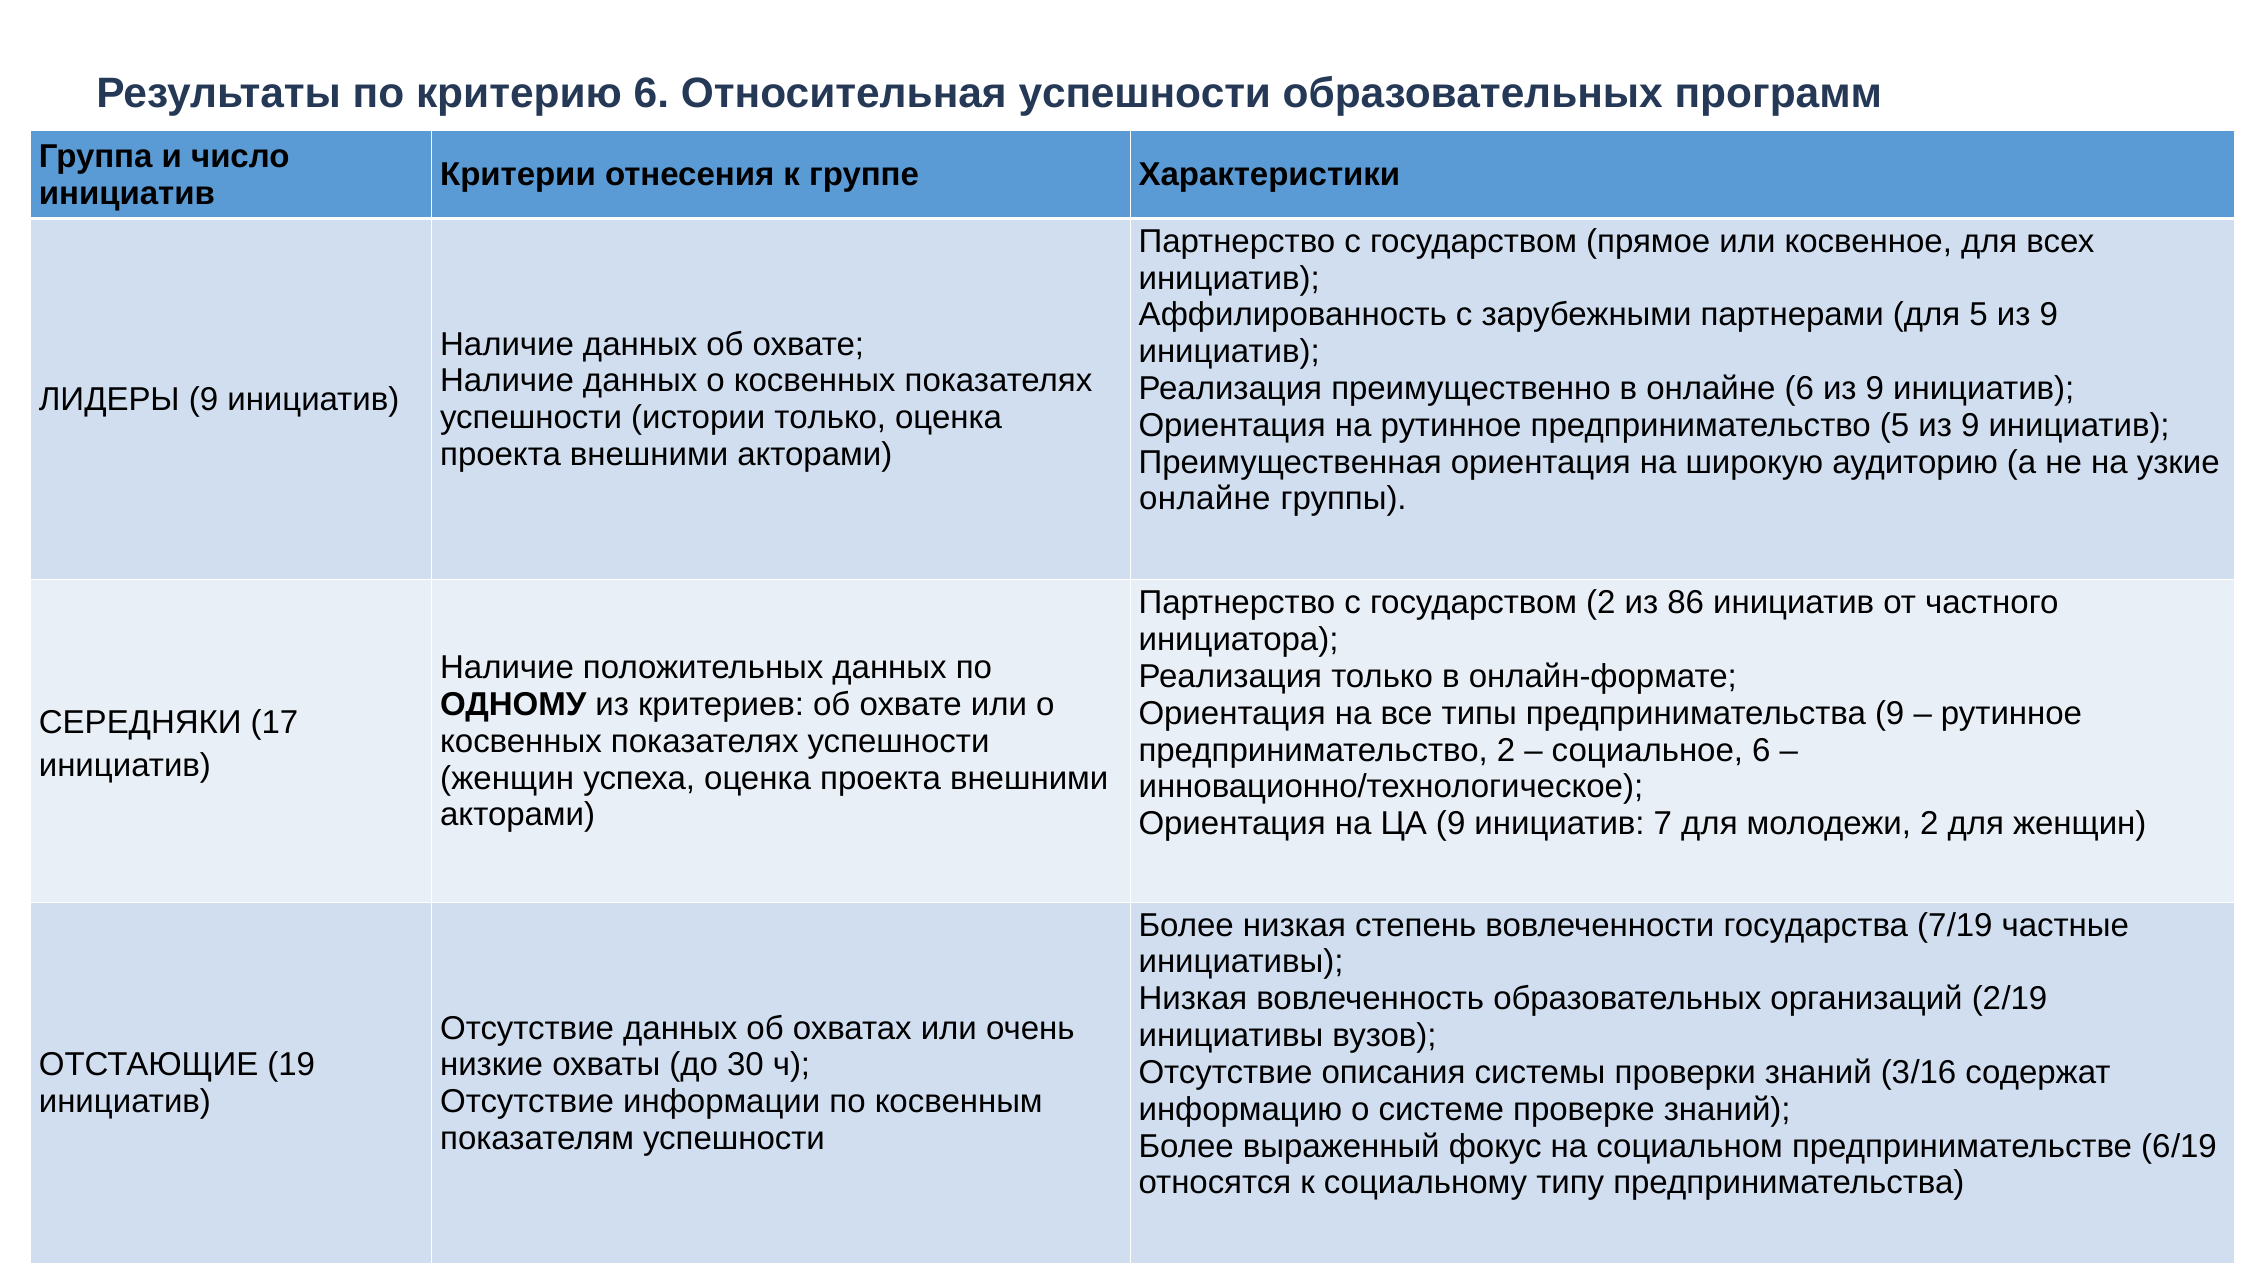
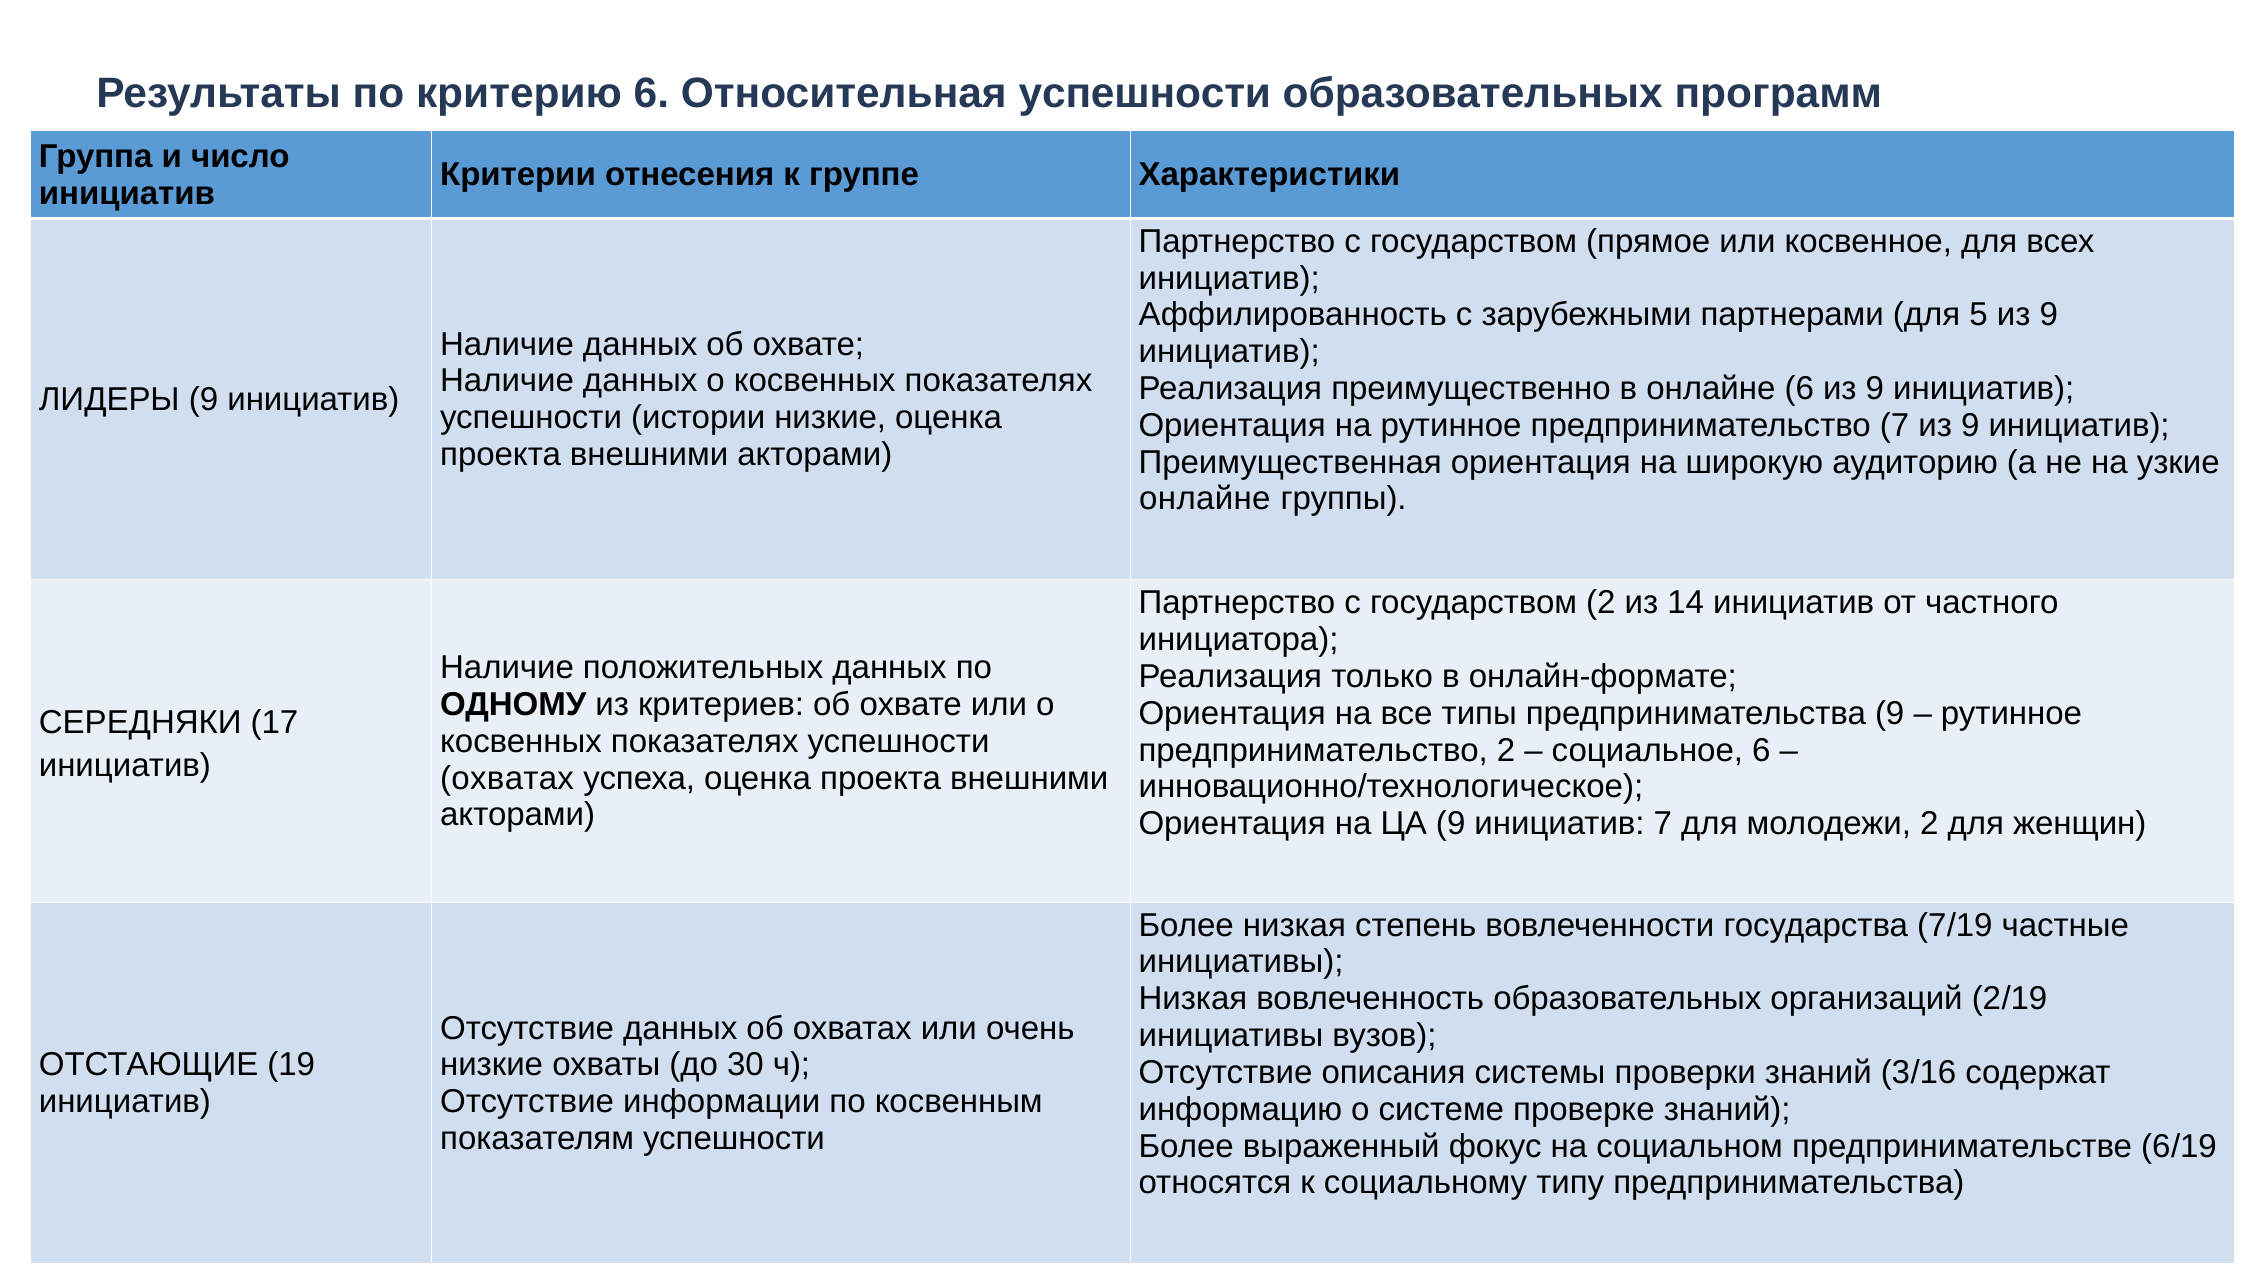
истории только: только -> низкие
предпринимательство 5: 5 -> 7
86: 86 -> 14
женщин at (507, 778): женщин -> охватах
